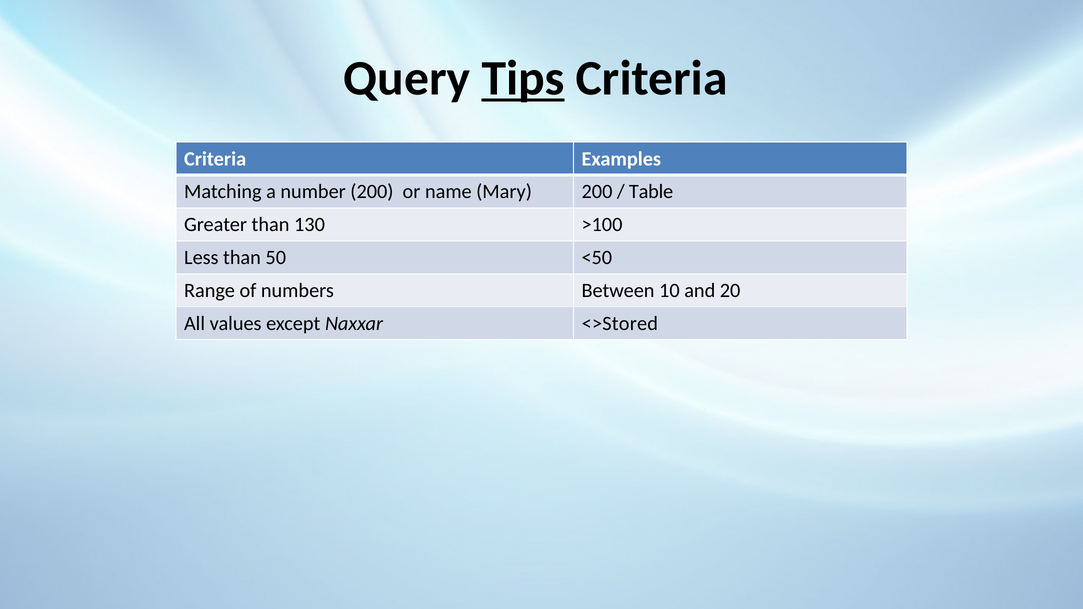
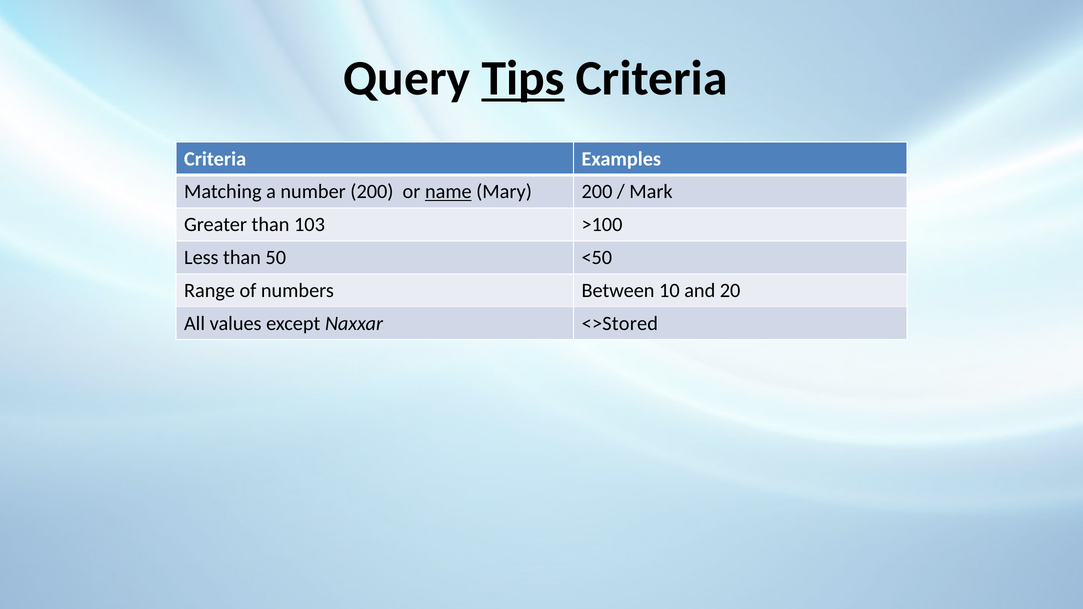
name underline: none -> present
Table: Table -> Mark
130: 130 -> 103
